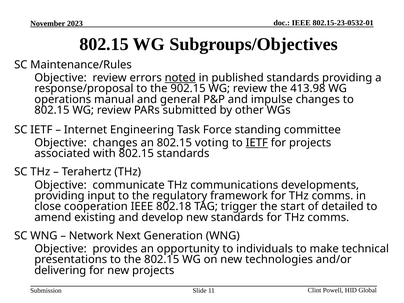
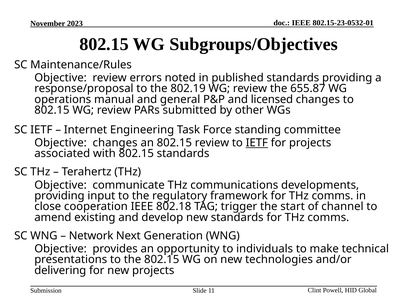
noted underline: present -> none
902.15: 902.15 -> 802.19
413.98: 413.98 -> 655.87
impulse: impulse -> licensed
802.15 voting: voting -> review
detailed: detailed -> channel
